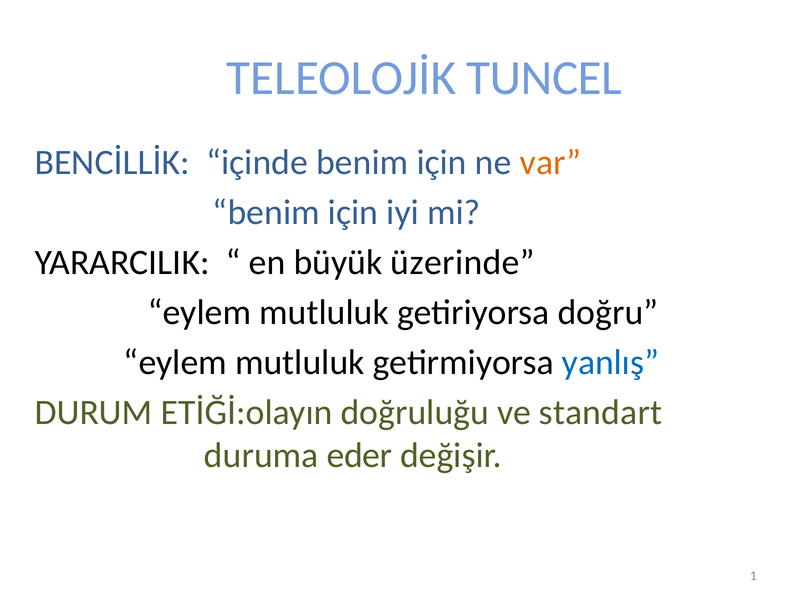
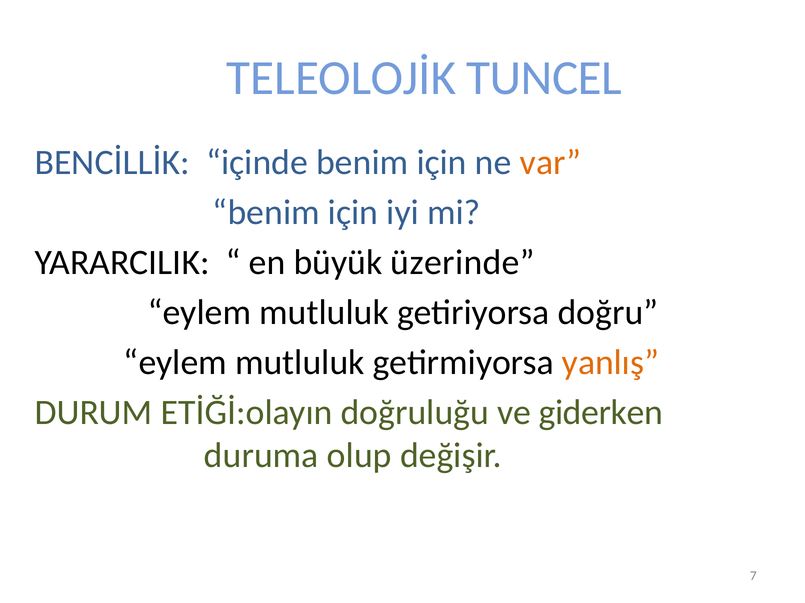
yanlış colour: blue -> orange
standart: standart -> giderken
eder: eder -> olup
1: 1 -> 7
